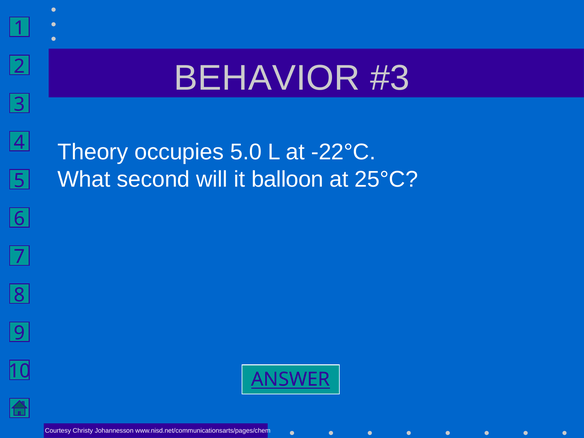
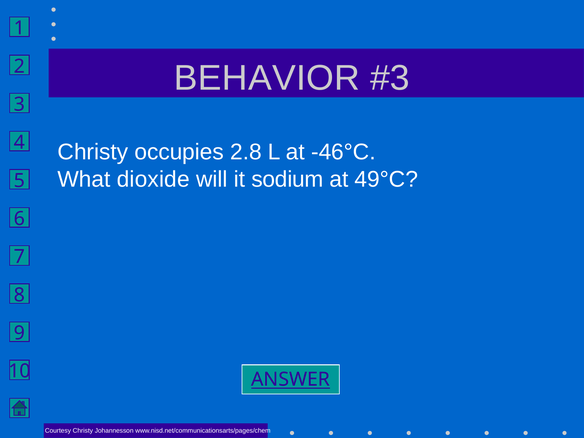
Theory at (93, 152): Theory -> Christy
5.0: 5.0 -> 2.8
-22°C: -22°C -> -46°C
second: second -> dioxide
balloon: balloon -> sodium
25°C: 25°C -> 49°C
